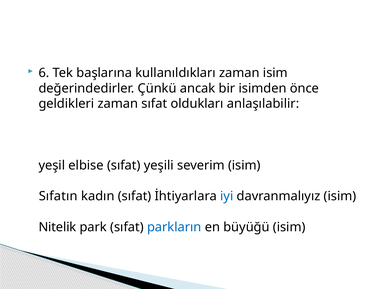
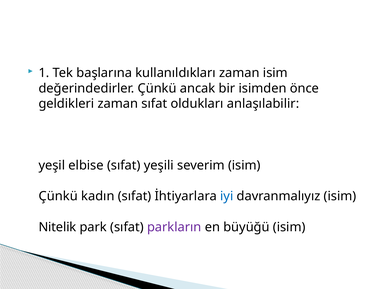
6: 6 -> 1
Sıfatın at (58, 197): Sıfatın -> Çünkü
parkların colour: blue -> purple
